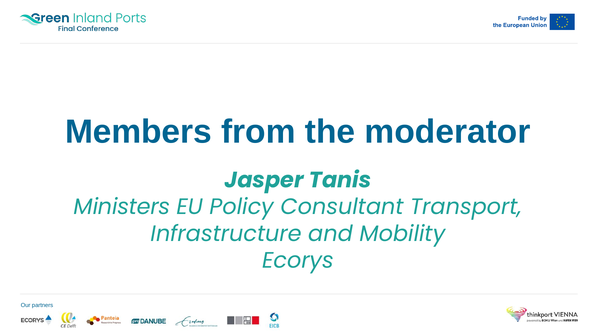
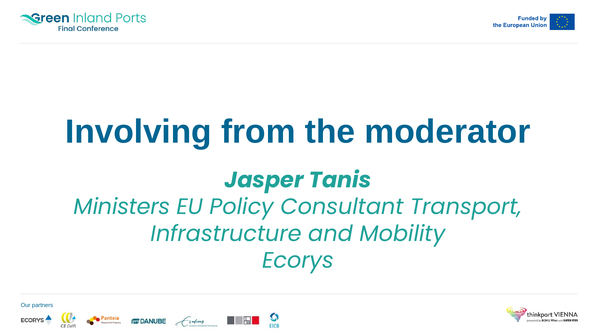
Members: Members -> Involving
